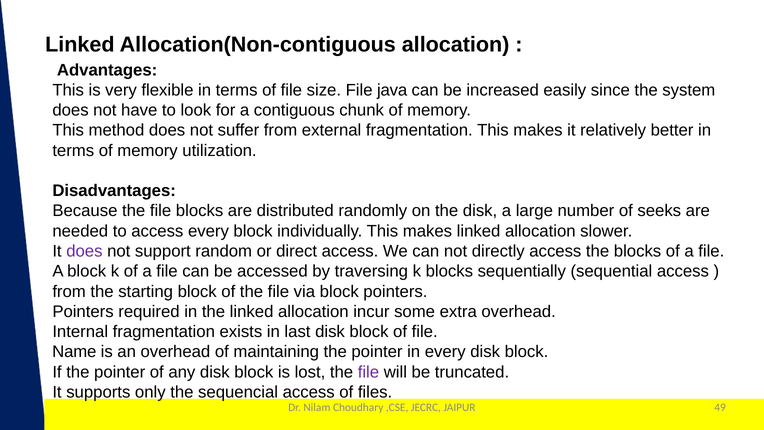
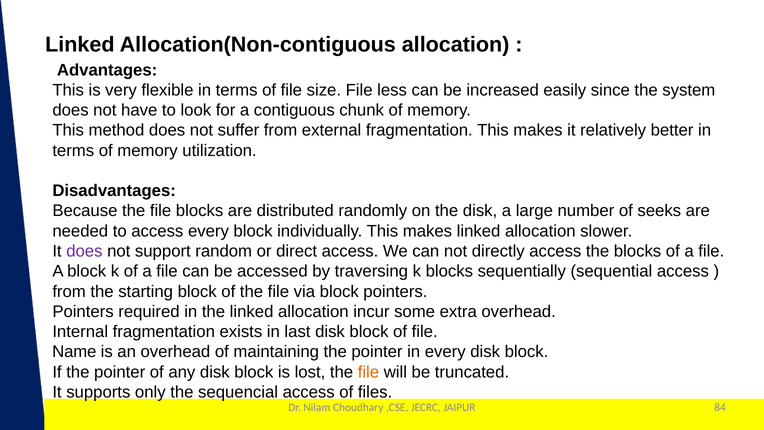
java: java -> less
file at (368, 372) colour: purple -> orange
49: 49 -> 84
